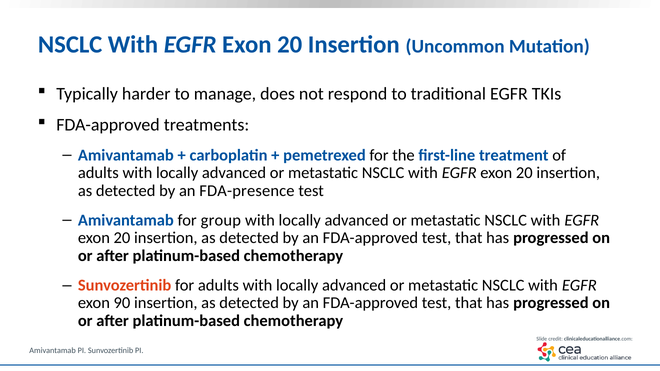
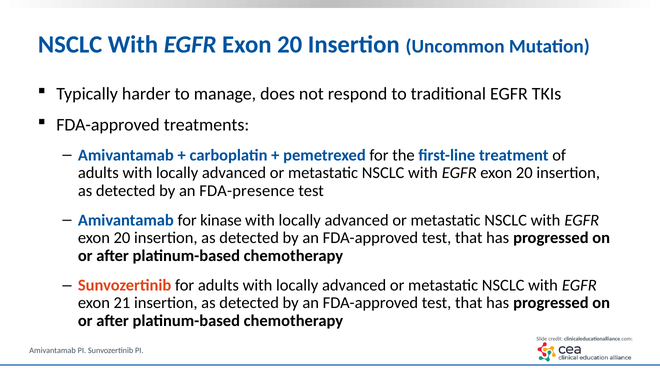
group: group -> kinase
90: 90 -> 21
